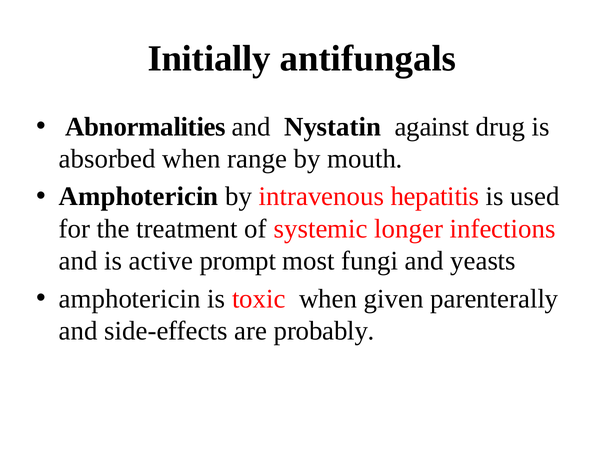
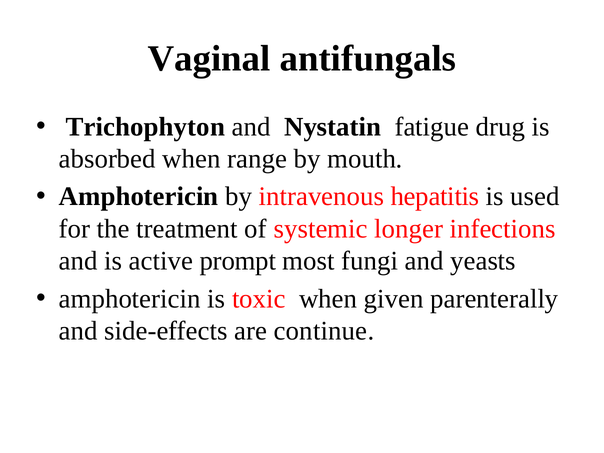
Initially: Initially -> Vaginal
Abnormalities: Abnormalities -> Trichophyton
against: against -> fatigue
probably: probably -> continue
